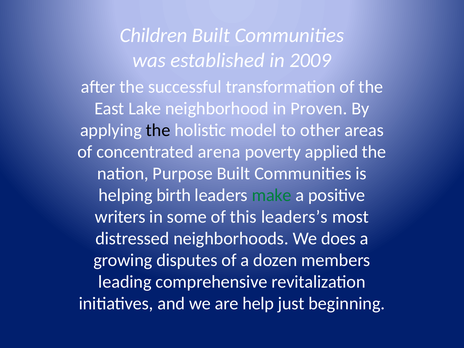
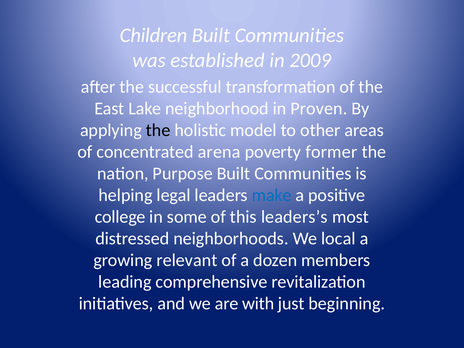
applied: applied -> former
birth: birth -> legal
make colour: green -> blue
writers: writers -> college
does: does -> local
disputes: disputes -> relevant
help: help -> with
